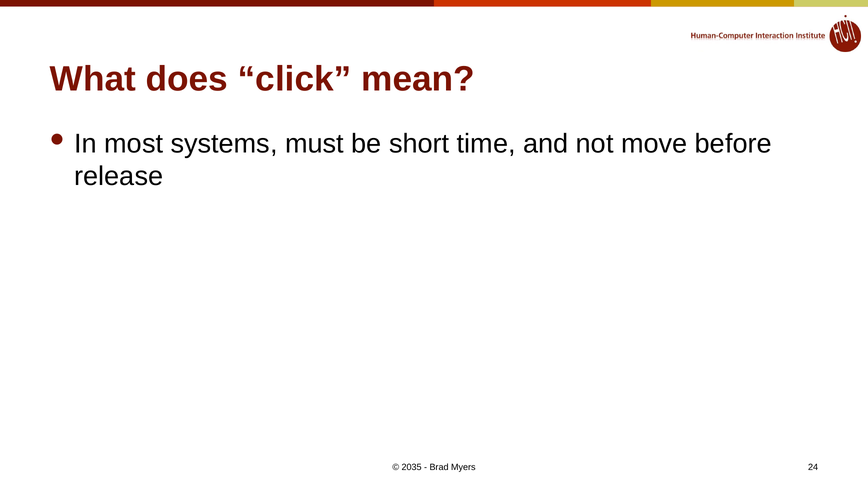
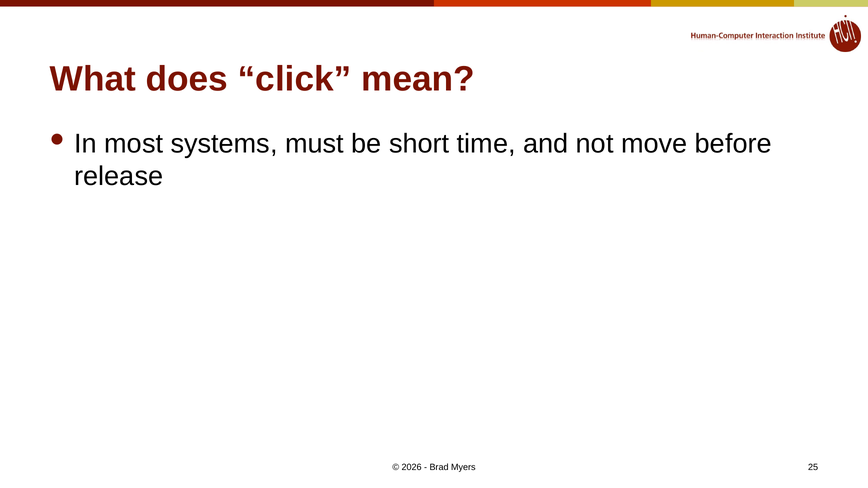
2035: 2035 -> 2026
24: 24 -> 25
